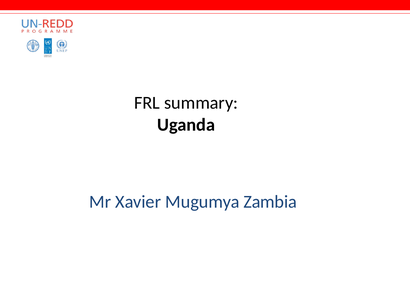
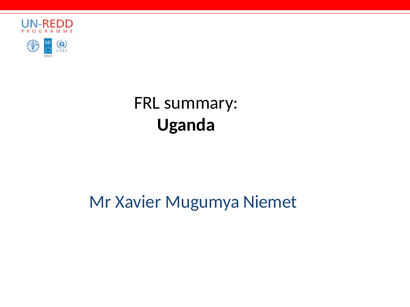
Zambia: Zambia -> Niemet
